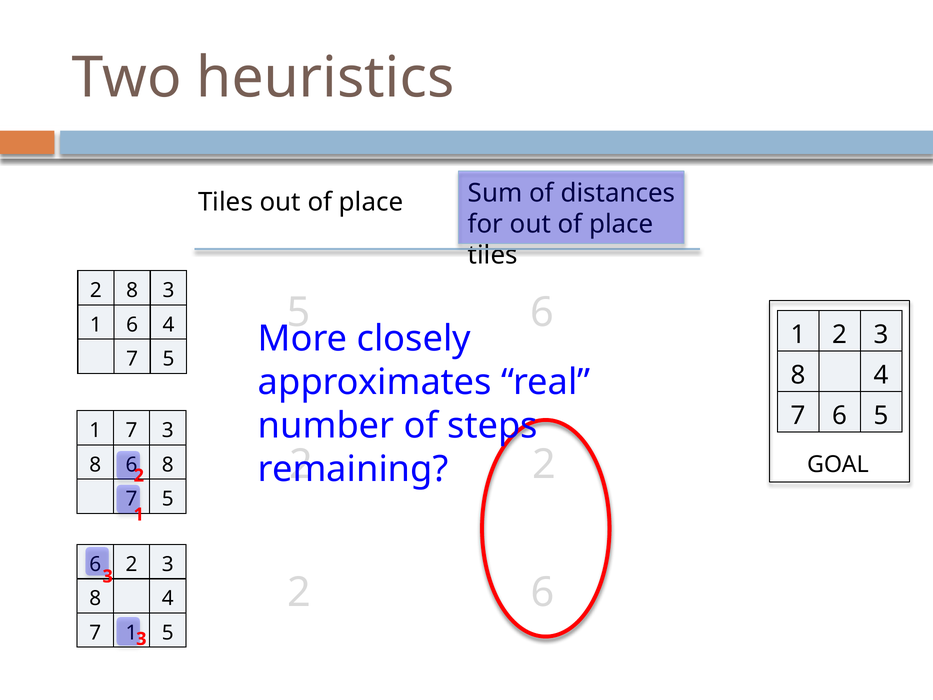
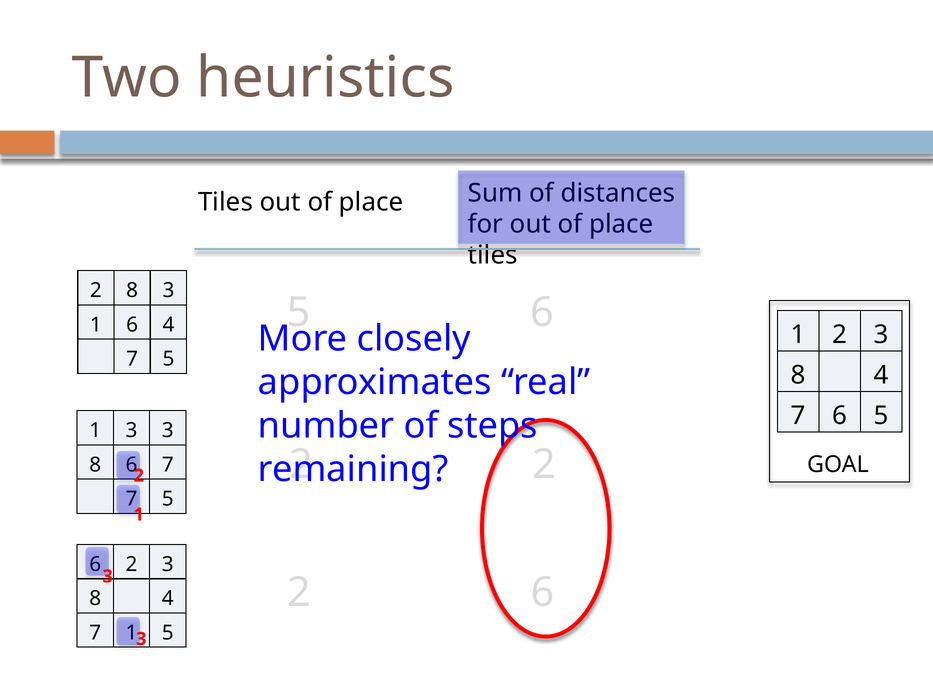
1 7: 7 -> 3
8 at (168, 465): 8 -> 7
